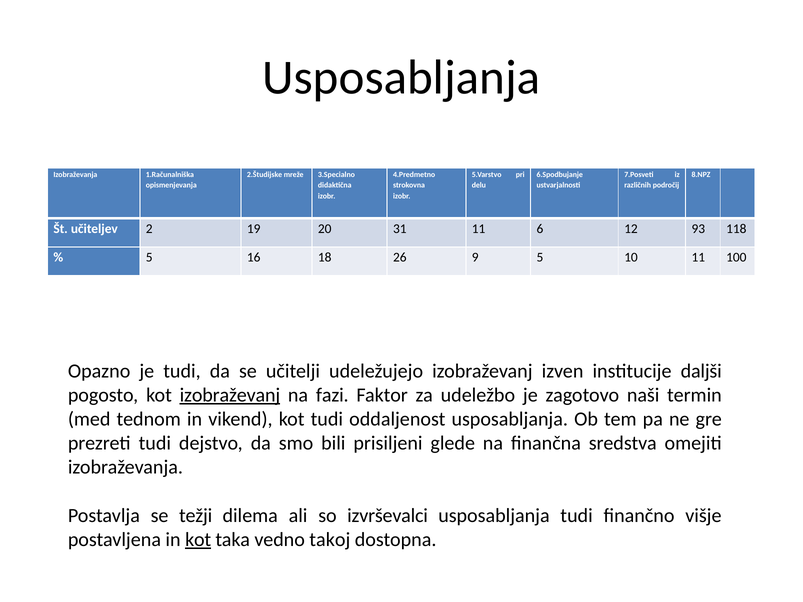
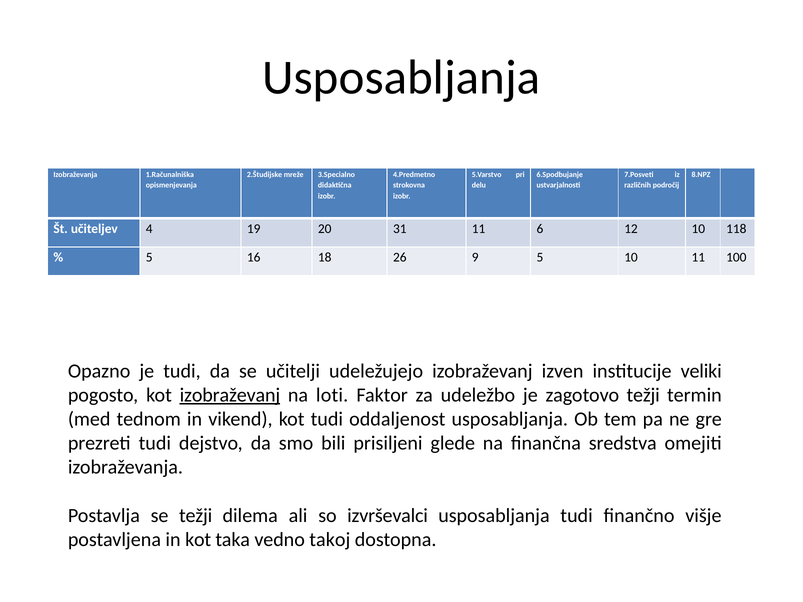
2: 2 -> 4
12 93: 93 -> 10
daljši: daljši -> veliki
fazi: fazi -> loti
zagotovo naši: naši -> težji
kot at (198, 540) underline: present -> none
